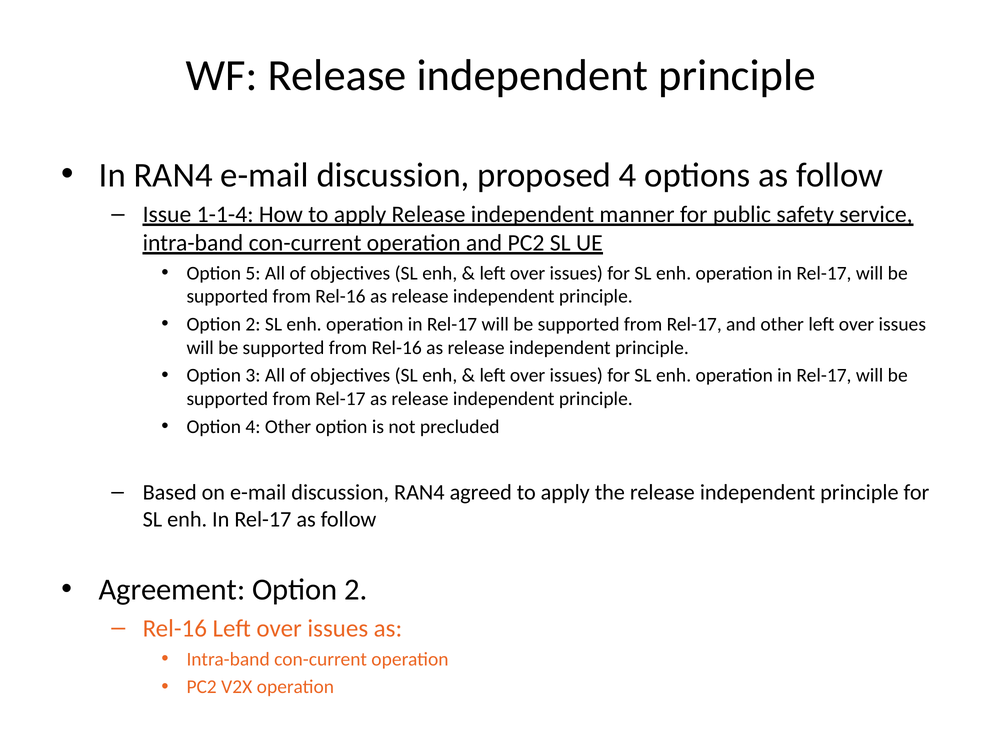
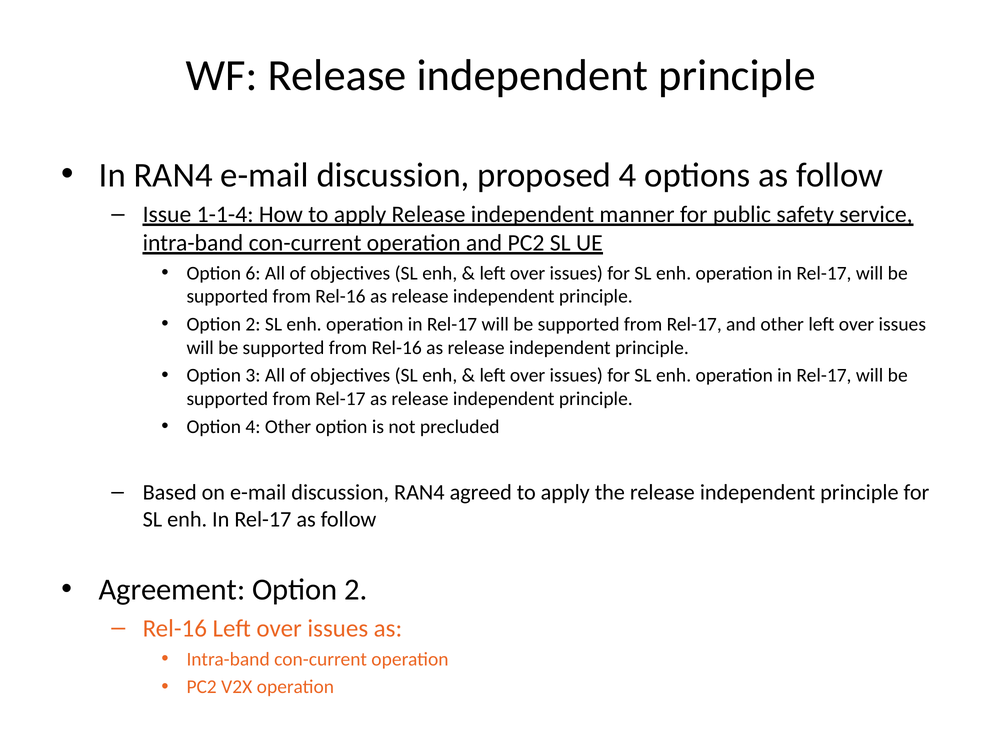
5: 5 -> 6
